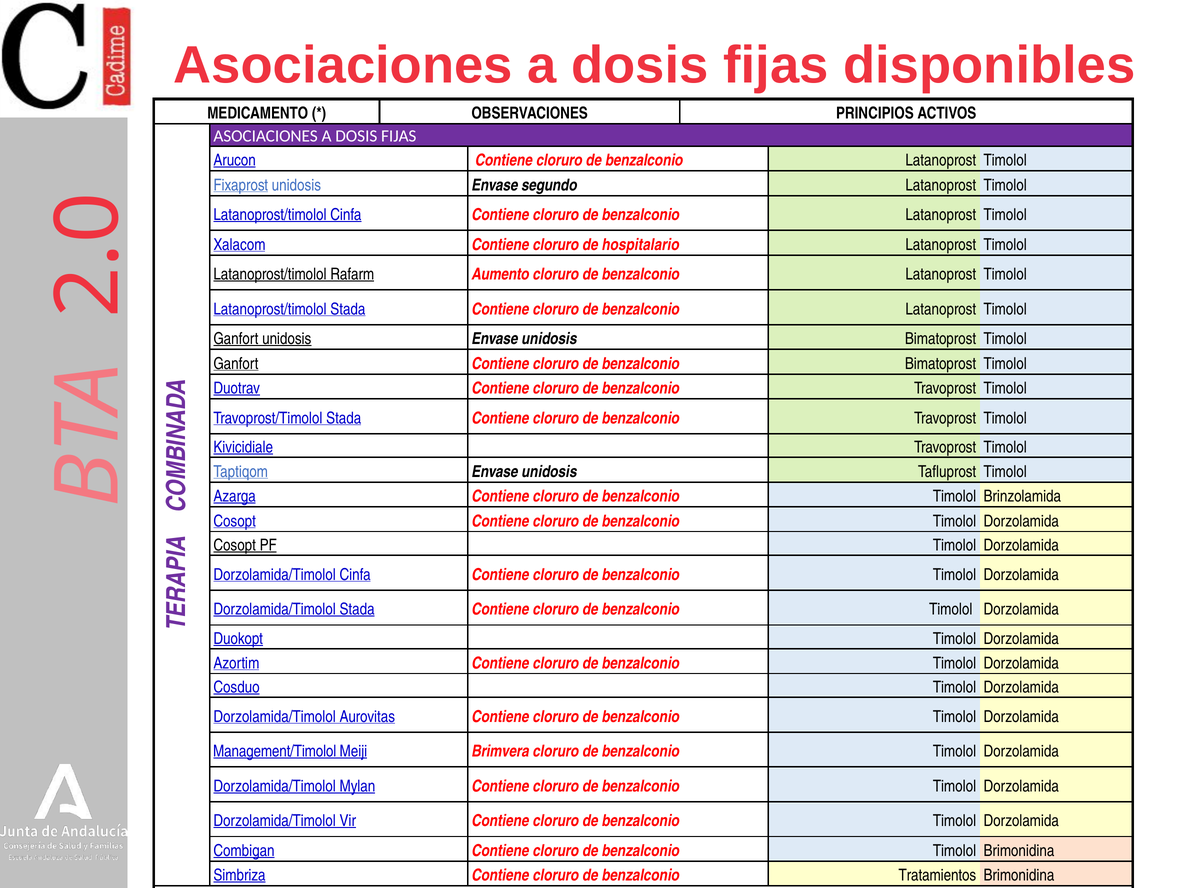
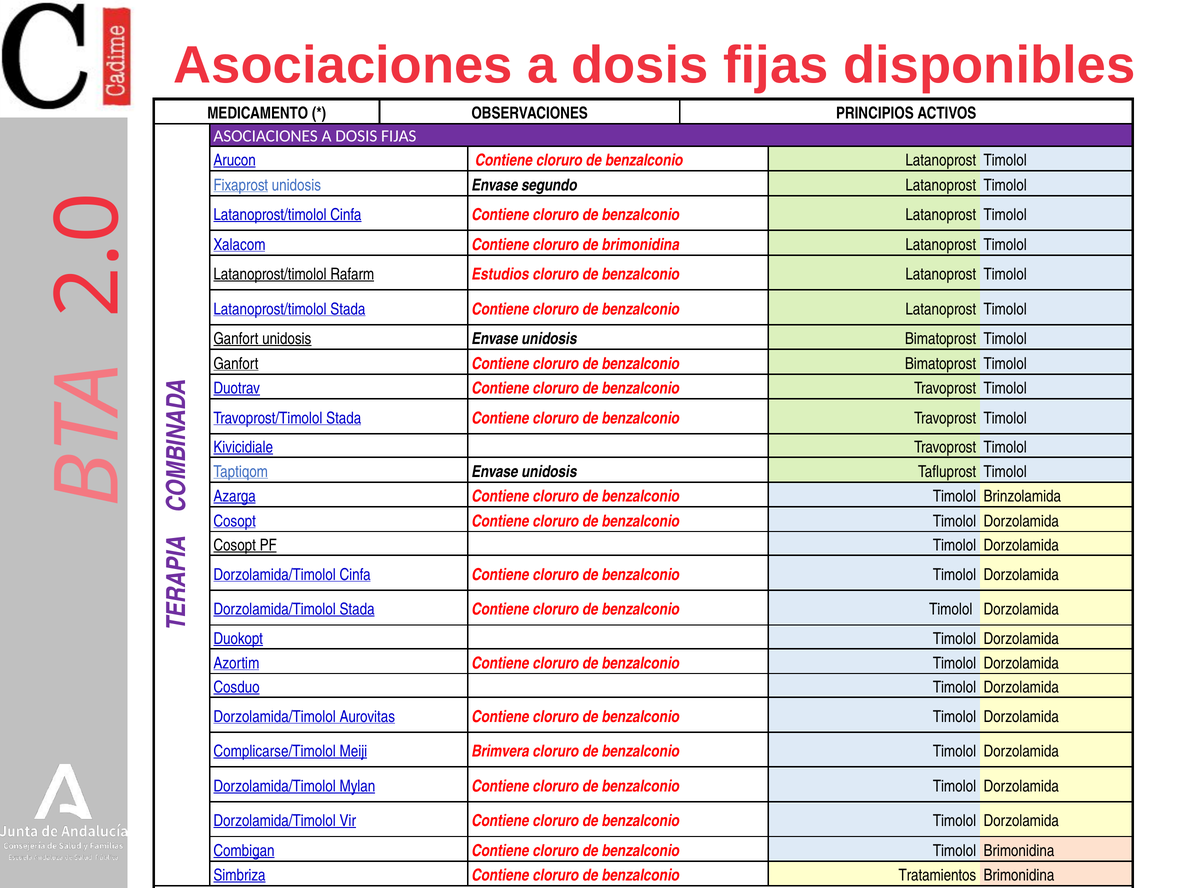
de hospitalario: hospitalario -> brimonidina
Aumento: Aumento -> Estudios
Management/Timolol: Management/Timolol -> Complicarse/Timolol
